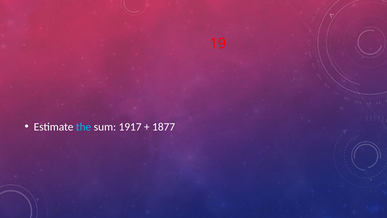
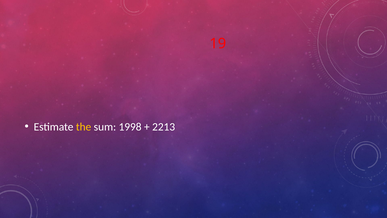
the colour: light blue -> yellow
1917: 1917 -> 1998
1877: 1877 -> 2213
